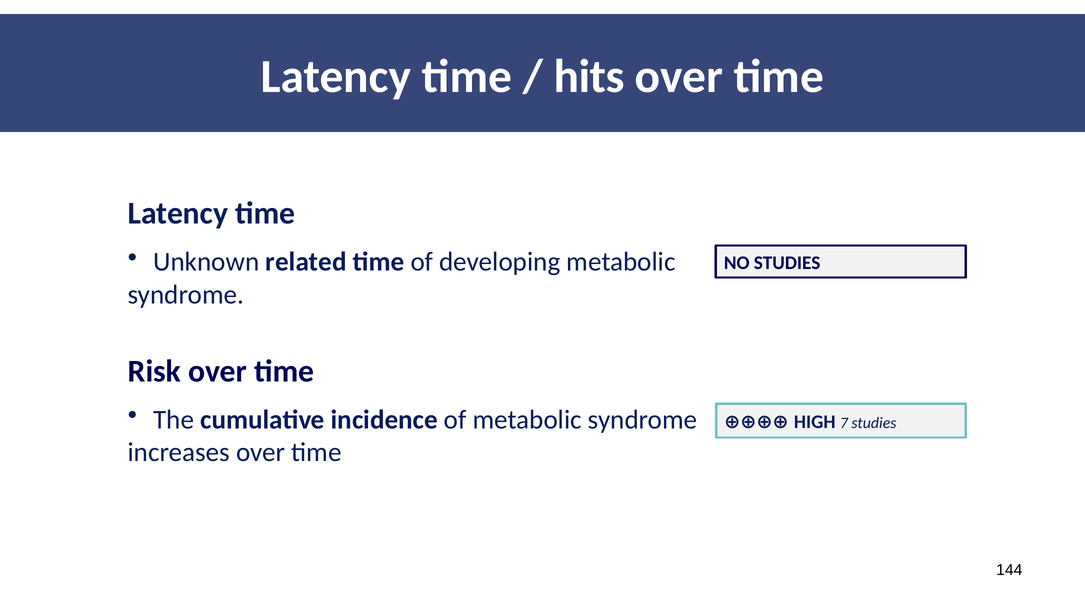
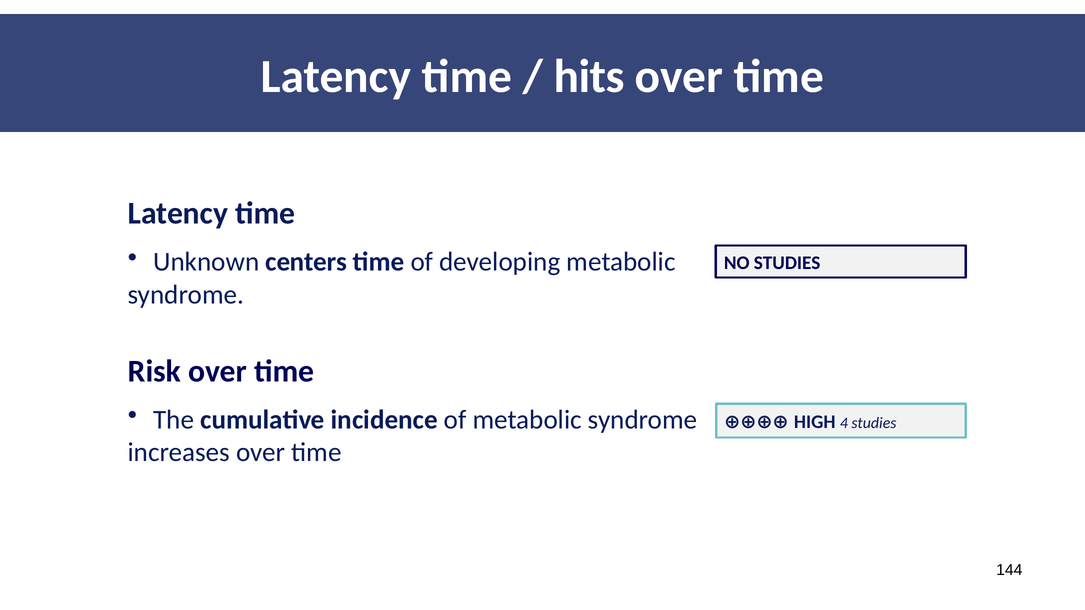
related: related -> centers
7: 7 -> 4
